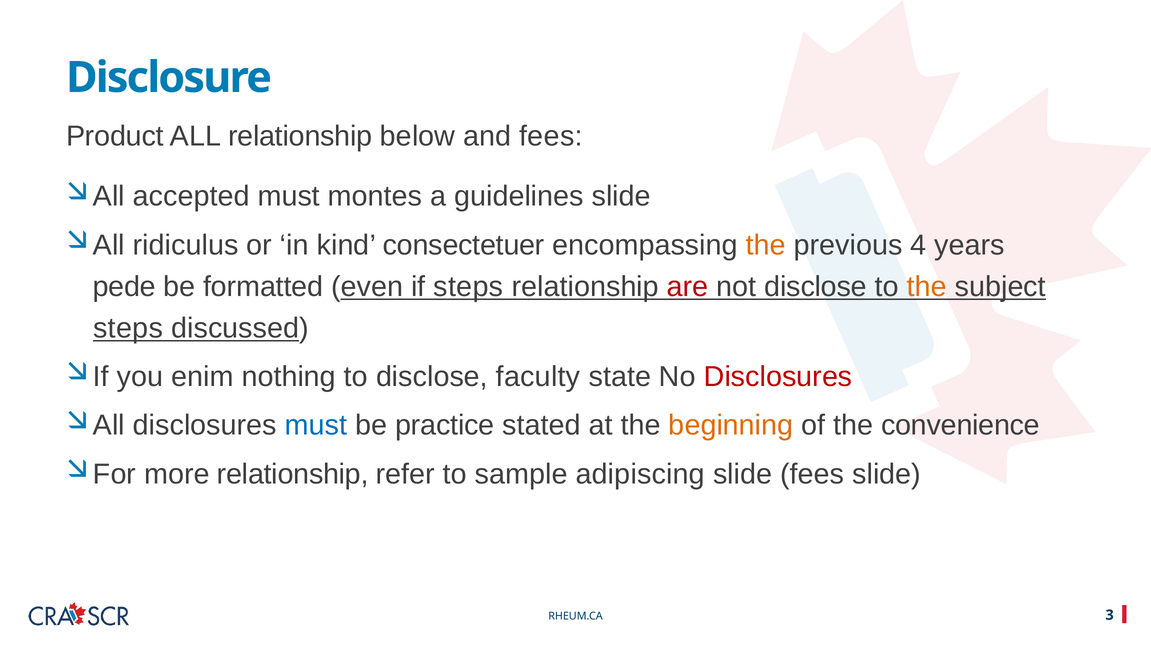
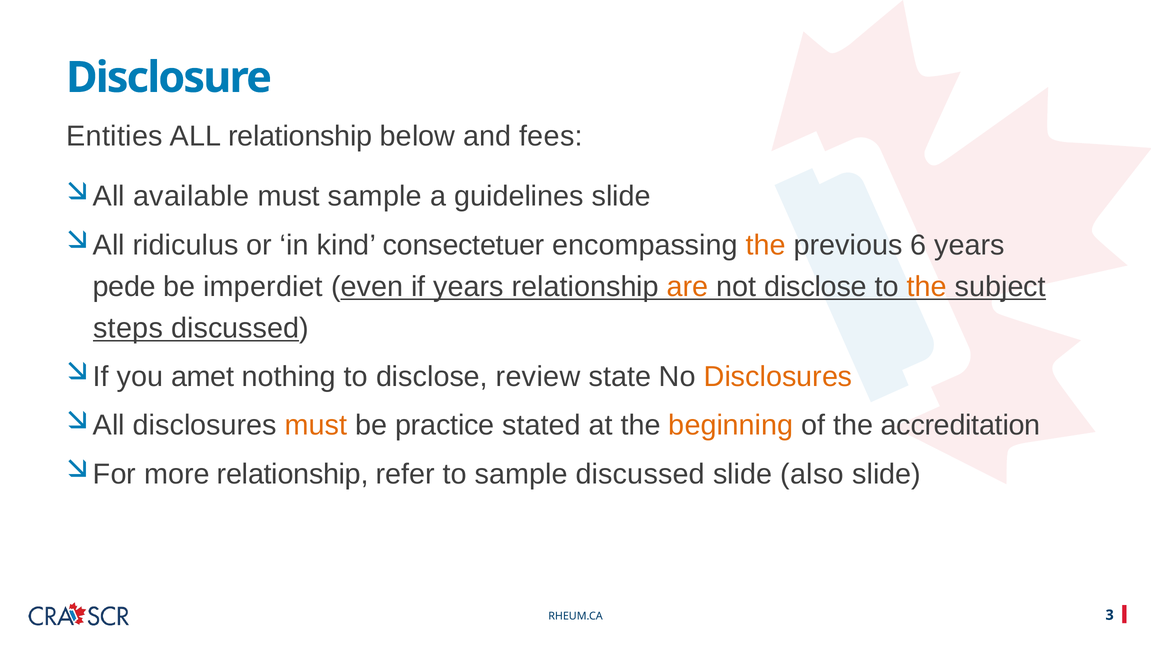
Product: Product -> Entities
accepted: accepted -> available
must montes: montes -> sample
4: 4 -> 6
formatted: formatted -> imperdiet
if steps: steps -> years
are colour: red -> orange
enim: enim -> amet
faculty: faculty -> review
Disclosures at (778, 376) colour: red -> orange
must at (316, 425) colour: blue -> orange
convenience: convenience -> accreditation
sample adipiscing: adipiscing -> discussed
slide fees: fees -> also
